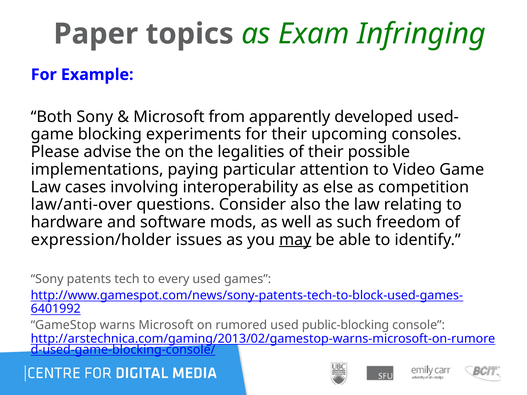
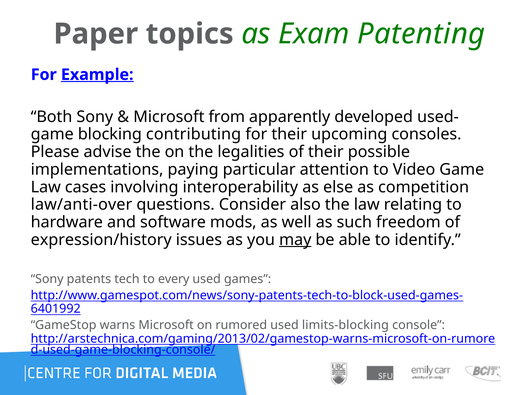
Infringing: Infringing -> Patenting
Example underline: none -> present
experiments: experiments -> contributing
expression/holder: expression/holder -> expression/history
public-blocking: public-blocking -> limits-blocking
